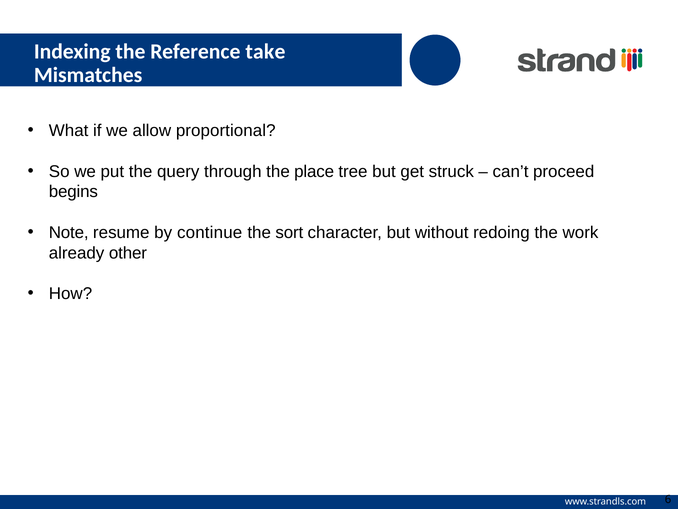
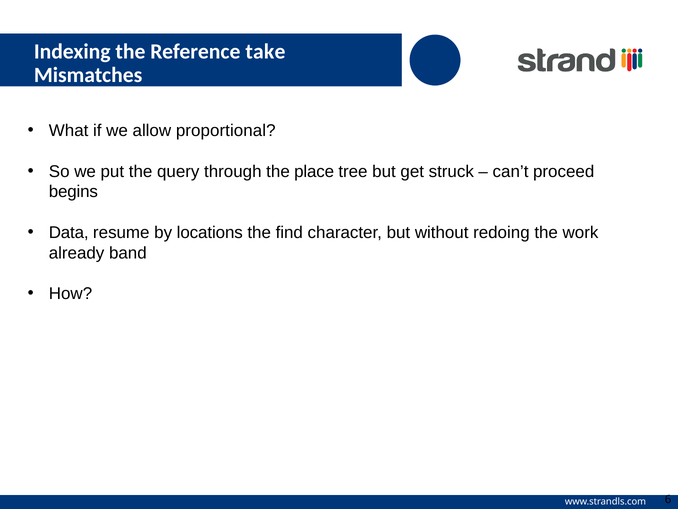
Note: Note -> Data
continue: continue -> locations
sort: sort -> find
other: other -> band
